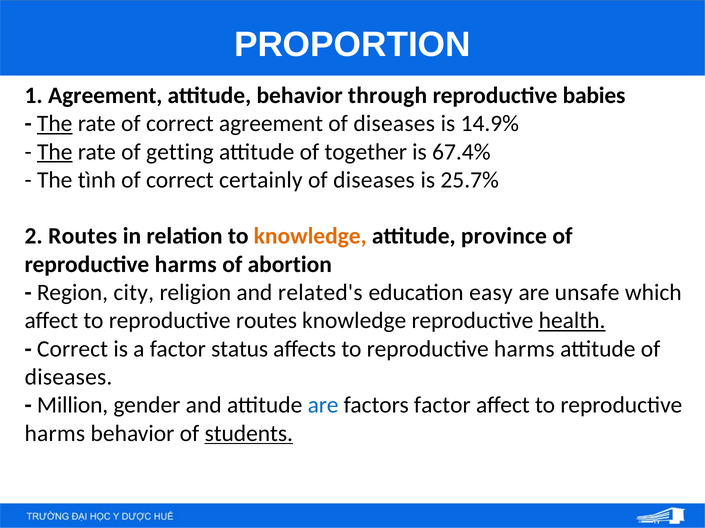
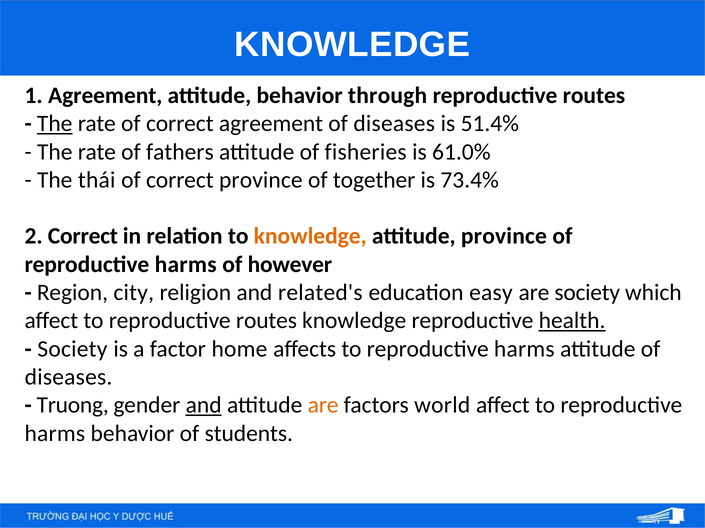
PROPORTION at (352, 45): PROPORTION -> KNOWLEDGE
babies at (594, 96): babies -> routes
14.9%: 14.9% -> 51.4%
The at (55, 152) underline: present -> none
getting: getting -> fathers
together: together -> fisheries
67.4%: 67.4% -> 61.0%
tình: tình -> thái
correct certainly: certainly -> province
diseases at (374, 180): diseases -> together
25.7%: 25.7% -> 73.4%
2 Routes: Routes -> Correct
abortion: abortion -> however
are unsafe: unsafe -> society
Correct at (72, 349): Correct -> Society
status: status -> home
Million: Million -> Truong
and at (204, 406) underline: none -> present
are at (323, 406) colour: blue -> orange
factors factor: factor -> world
students underline: present -> none
